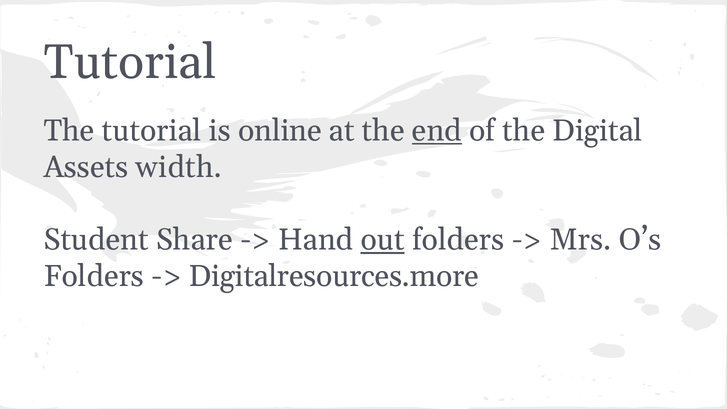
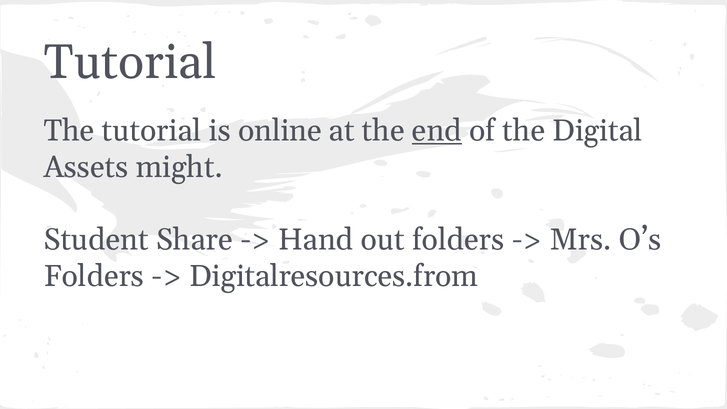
width: width -> might
out underline: present -> none
Digitalresources.more: Digitalresources.more -> Digitalresources.from
